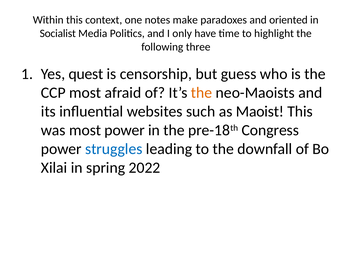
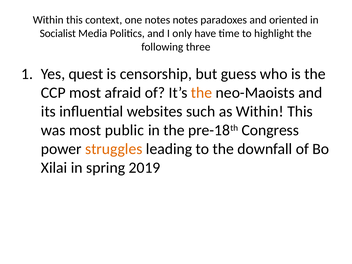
notes make: make -> notes
as Maoist: Maoist -> Within
most power: power -> public
struggles colour: blue -> orange
2022: 2022 -> 2019
